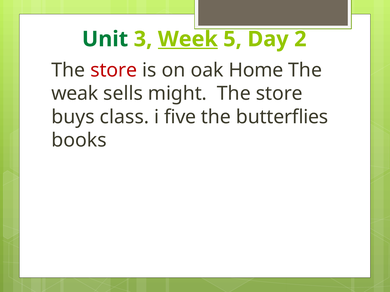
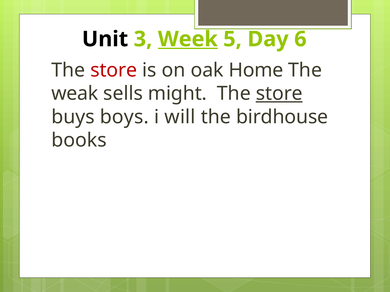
Unit colour: green -> black
2: 2 -> 6
store at (279, 94) underline: none -> present
class: class -> boys
five: five -> will
butterflies: butterflies -> birdhouse
